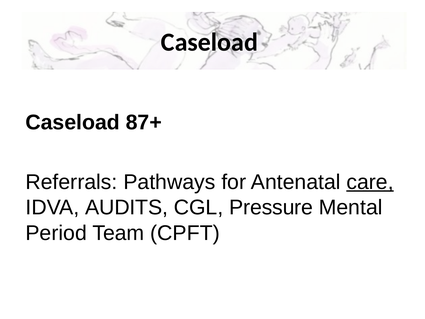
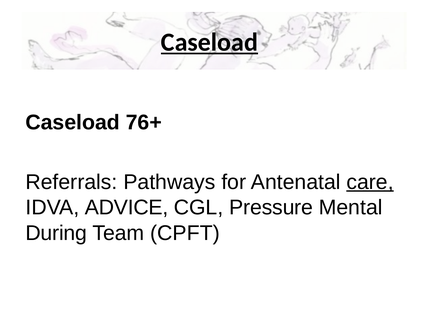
Caseload at (209, 42) underline: none -> present
87+: 87+ -> 76+
AUDITS: AUDITS -> ADVICE
Period: Period -> During
